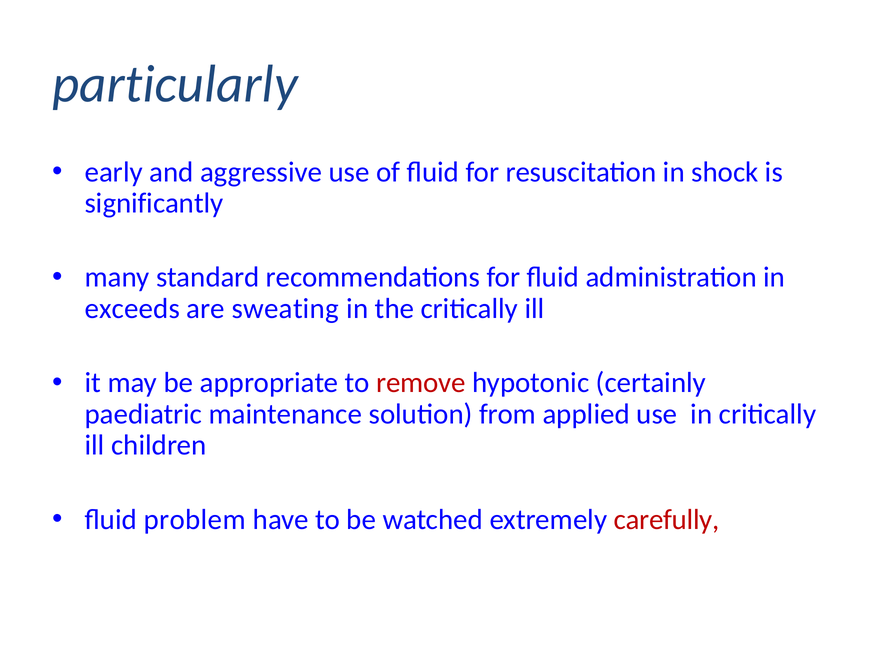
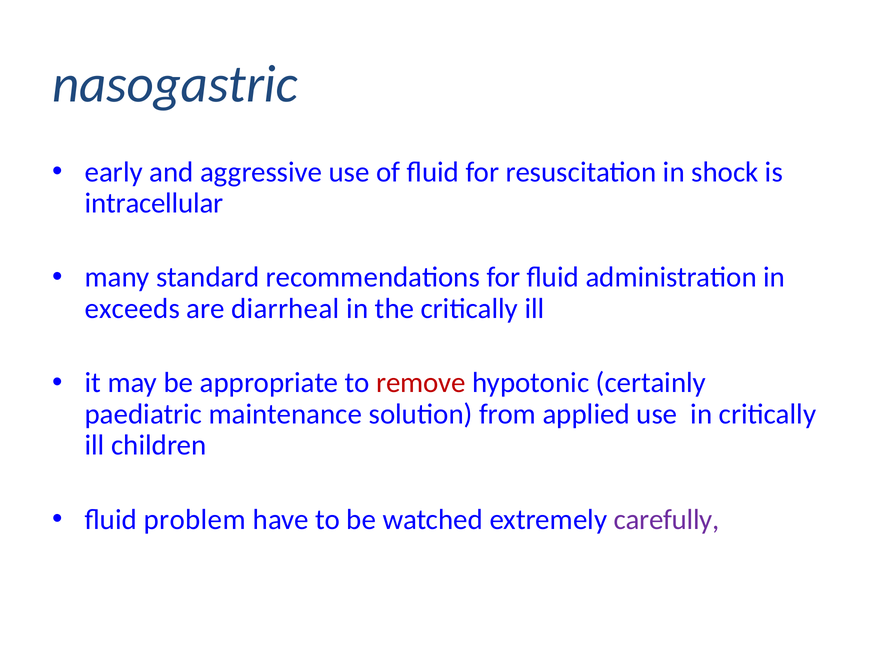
particularly: particularly -> nasogastric
significantly: significantly -> intracellular
sweating: sweating -> diarrheal
carefully colour: red -> purple
